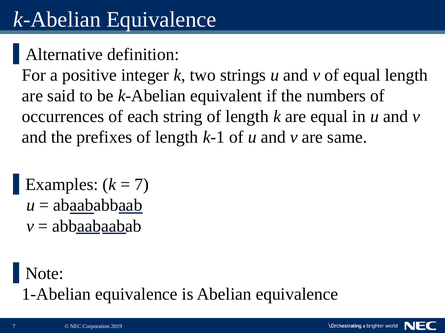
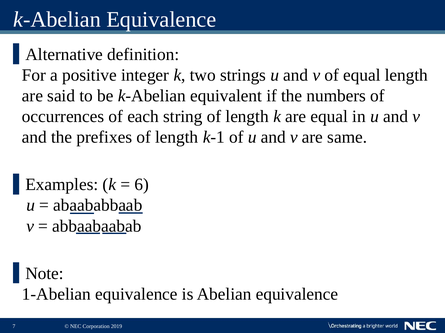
7 at (142, 185): 7 -> 6
